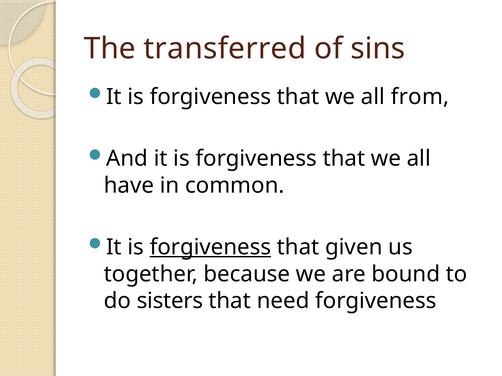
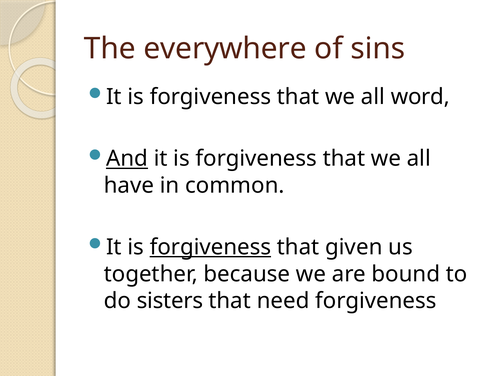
transferred: transferred -> everywhere
from: from -> word
And underline: none -> present
